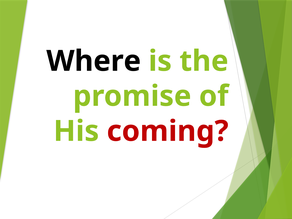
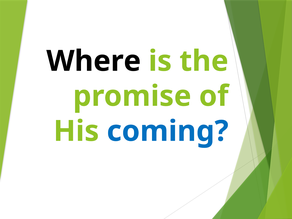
coming colour: red -> blue
